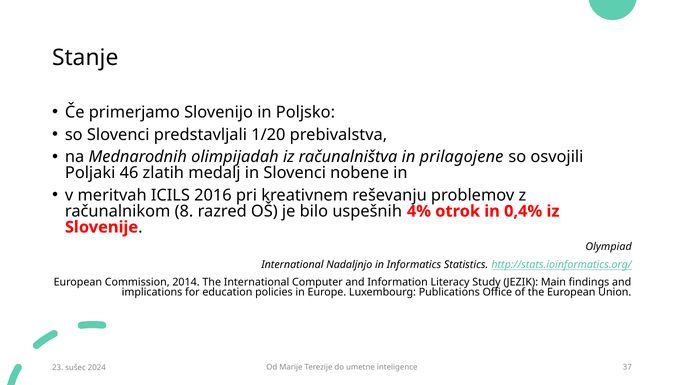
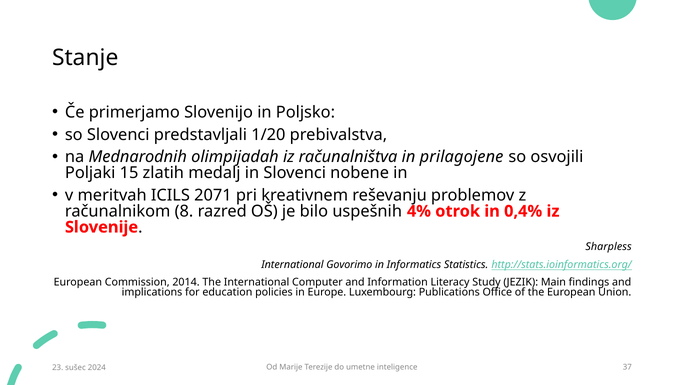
46: 46 -> 15
2016: 2016 -> 2071
Olympiad: Olympiad -> Sharpless
Nadaljnjo: Nadaljnjo -> Govorimo
